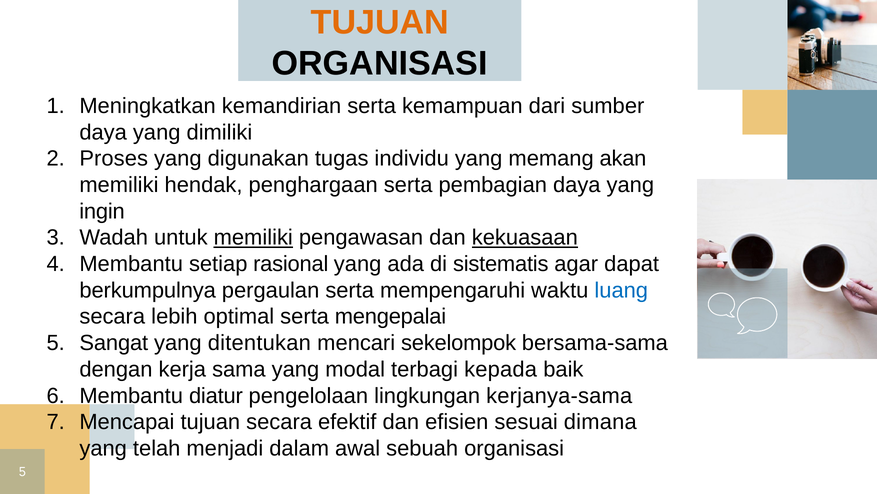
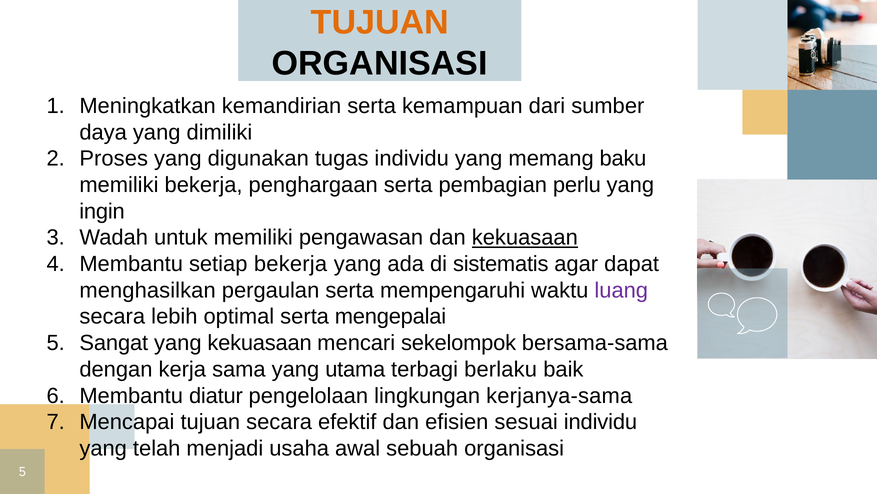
akan: akan -> baku
memiliki hendak: hendak -> bekerja
pembagian daya: daya -> perlu
memiliki at (253, 237) underline: present -> none
setiap rasional: rasional -> bekerja
berkumpulnya: berkumpulnya -> menghasilkan
luang colour: blue -> purple
yang ditentukan: ditentukan -> kekuasaan
modal: modal -> utama
kepada: kepada -> berlaku
sesuai dimana: dimana -> individu
dalam: dalam -> usaha
